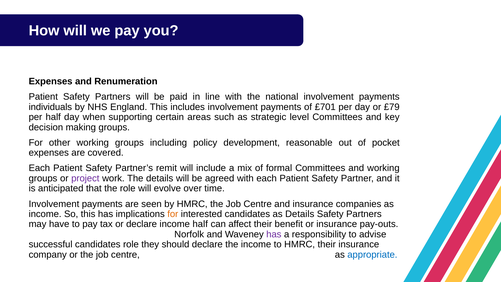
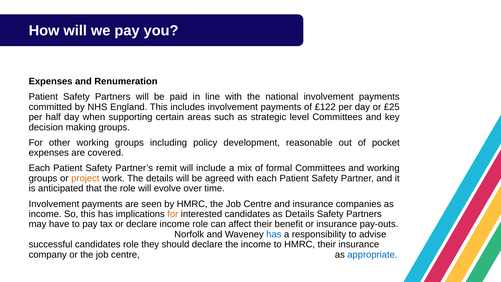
individuals: individuals -> committed
£701: £701 -> £122
£79: £79 -> £25
project colour: purple -> orange
income half: half -> role
has at (274, 234) colour: purple -> blue
